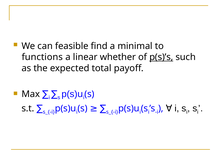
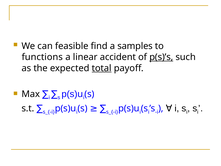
minimal: minimal -> samples
whether: whether -> accident
total underline: none -> present
